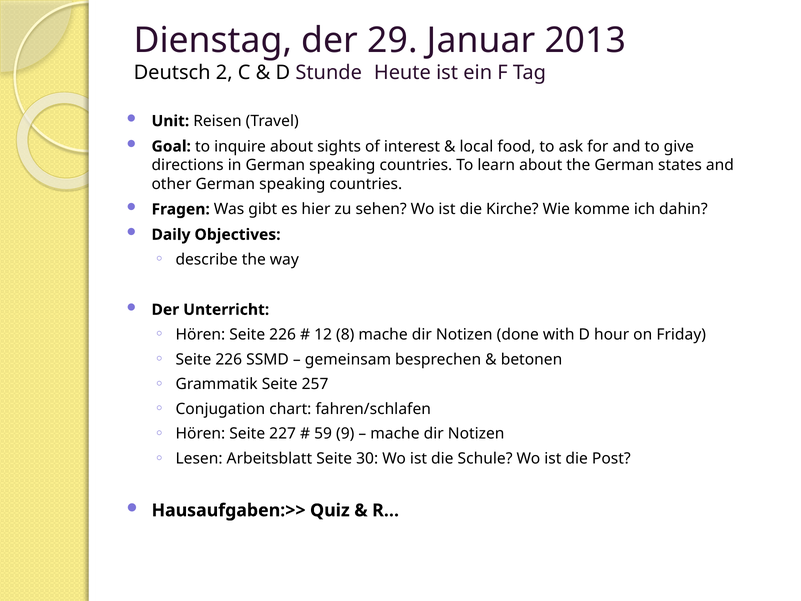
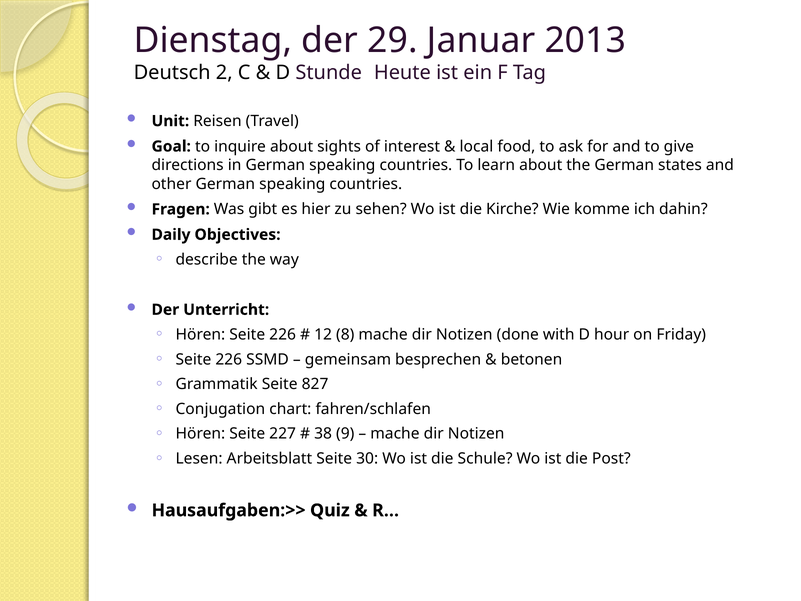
257: 257 -> 827
59: 59 -> 38
